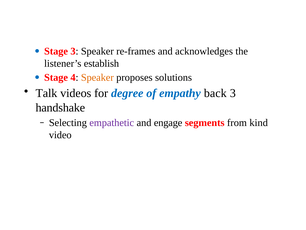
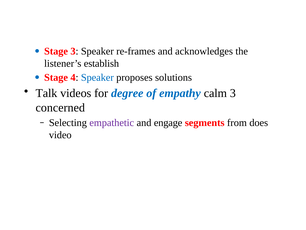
Speaker at (97, 77) colour: orange -> blue
back: back -> calm
handshake: handshake -> concerned
kind: kind -> does
